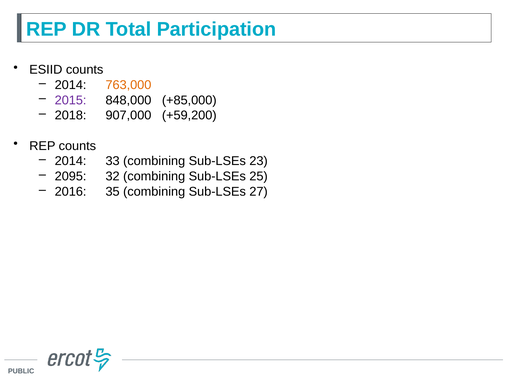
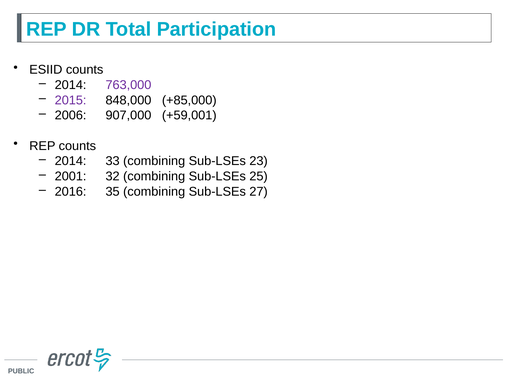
763,000 colour: orange -> purple
2018: 2018 -> 2006
+59,200: +59,200 -> +59,001
2095: 2095 -> 2001
